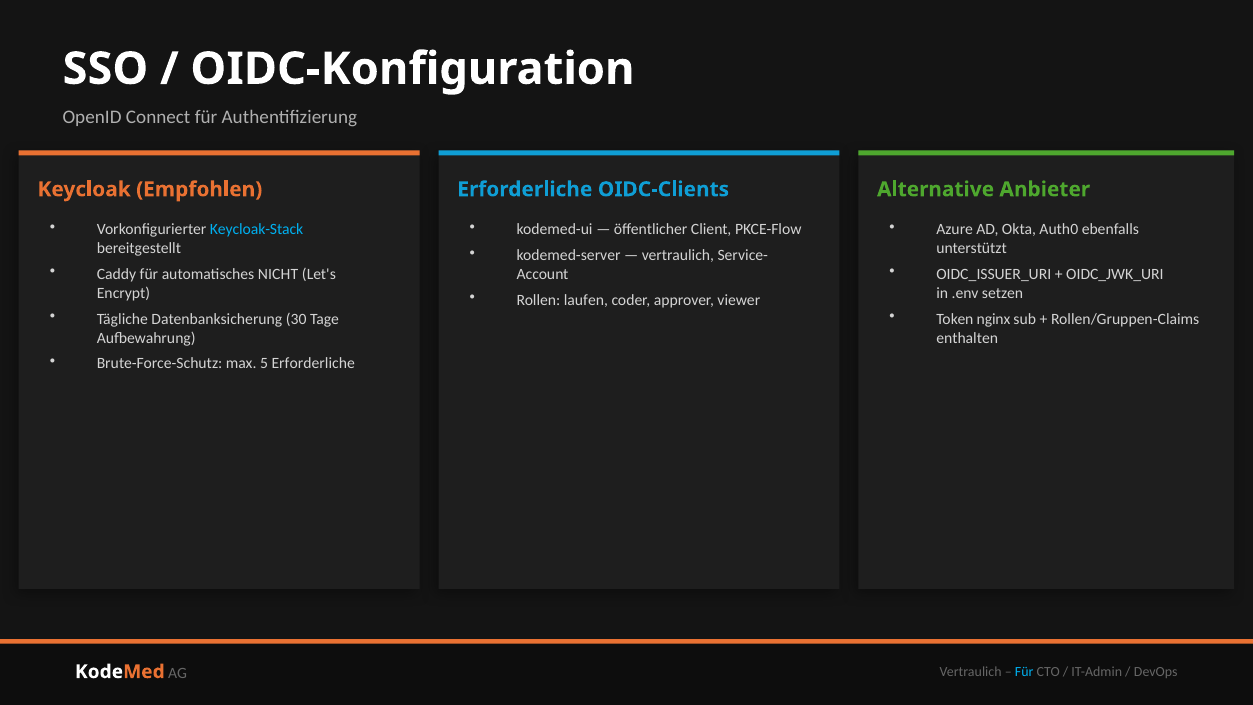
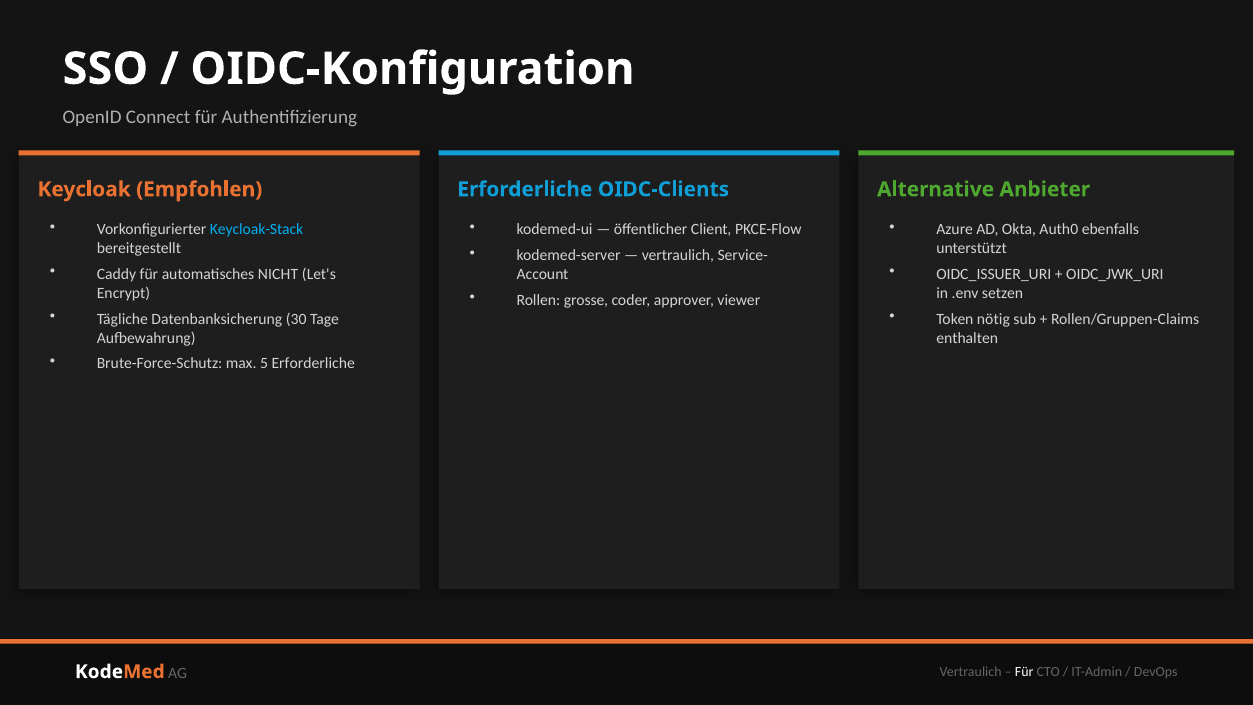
laufen: laufen -> grosse
nginx: nginx -> nötig
Für at (1024, 671) colour: light blue -> white
